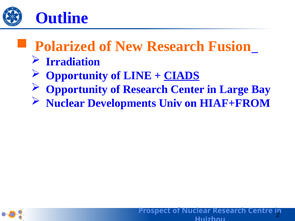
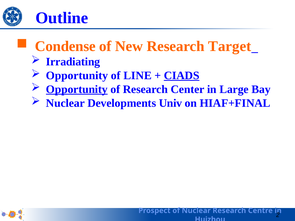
Polarized: Polarized -> Condense
Fusion: Fusion -> Target
Irradiation: Irradiation -> Irradiating
Opportunity at (77, 89) underline: none -> present
HIAF+FROM: HIAF+FROM -> HIAF+FINAL
